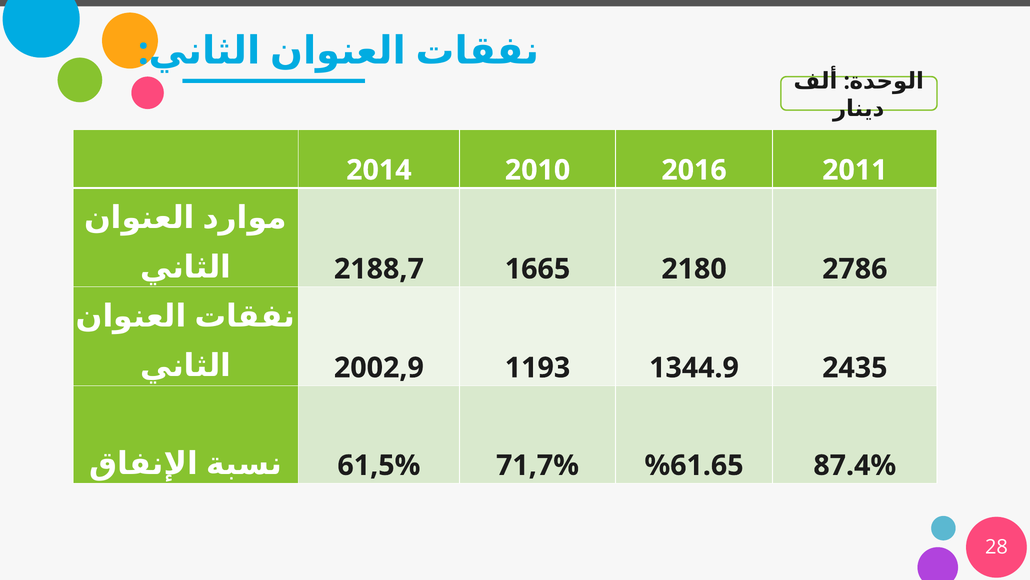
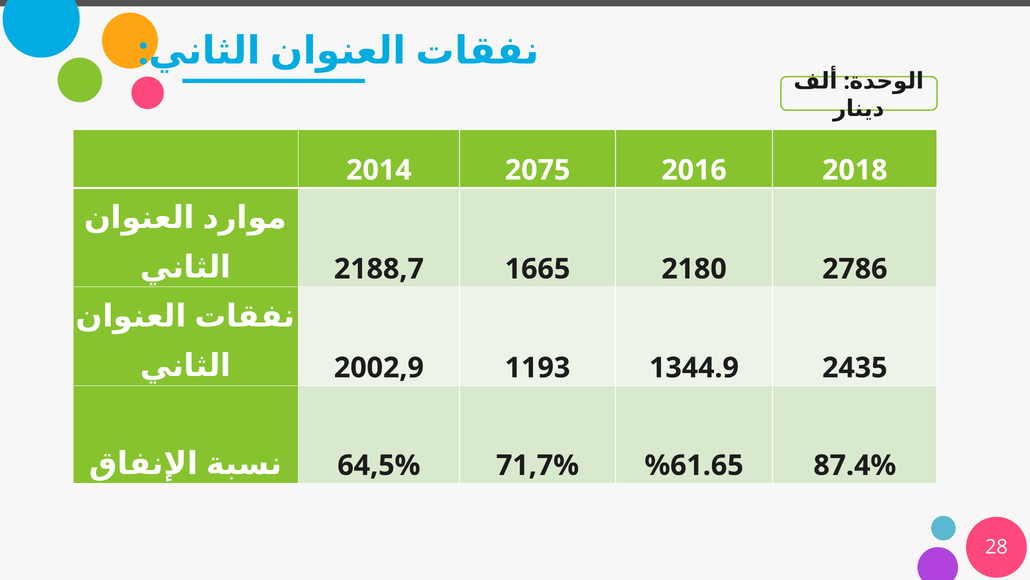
2010: 2010 -> 2075
2011: 2011 -> 2018
61,5%: 61,5% -> 64,5%
